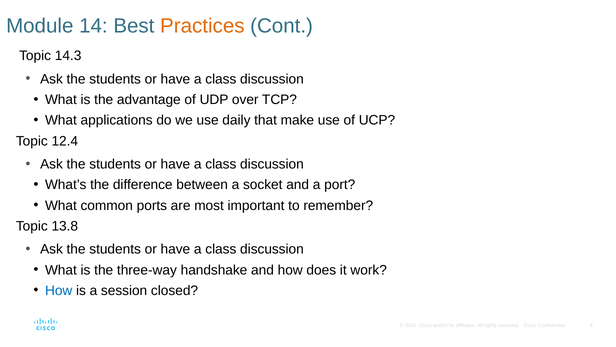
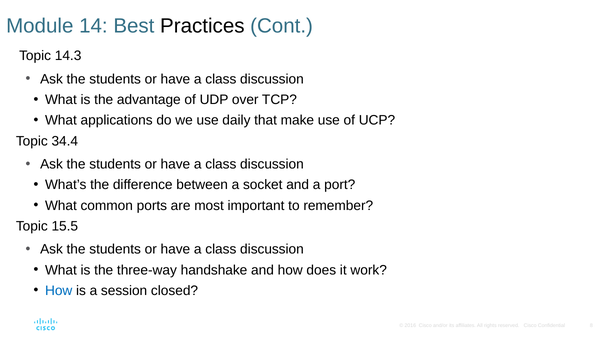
Practices colour: orange -> black
12.4: 12.4 -> 34.4
13.8: 13.8 -> 15.5
